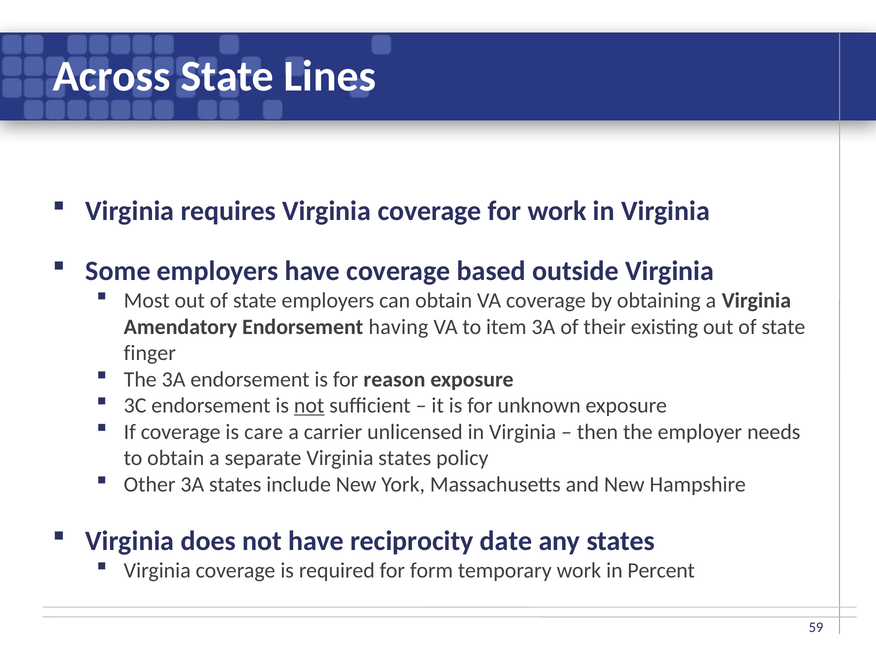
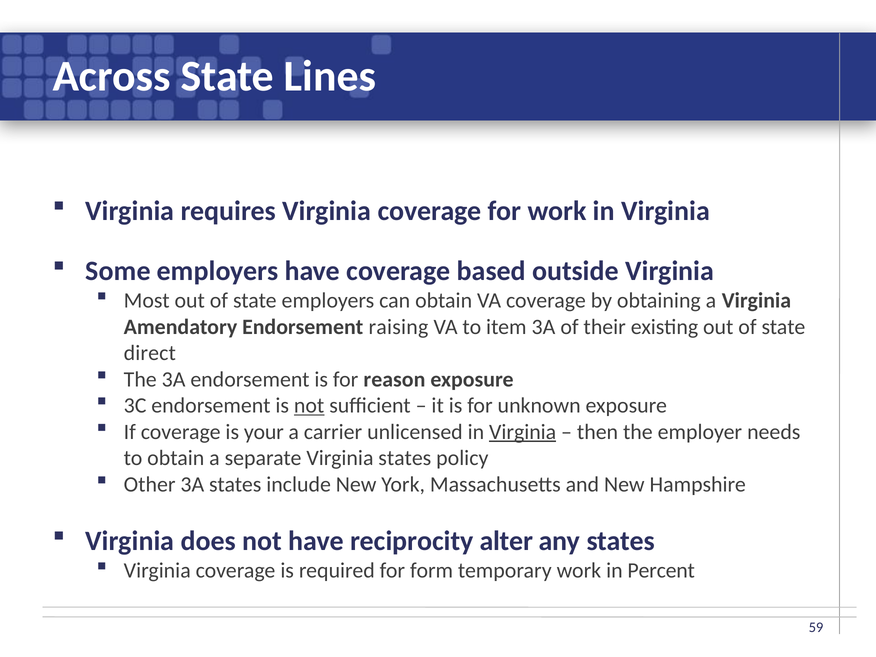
having: having -> raising
finger: finger -> direct
care: care -> your
Virginia at (523, 432) underline: none -> present
date: date -> alter
